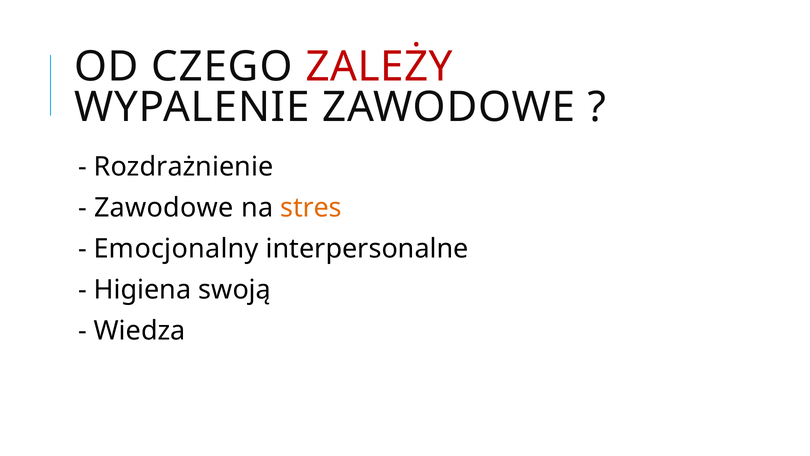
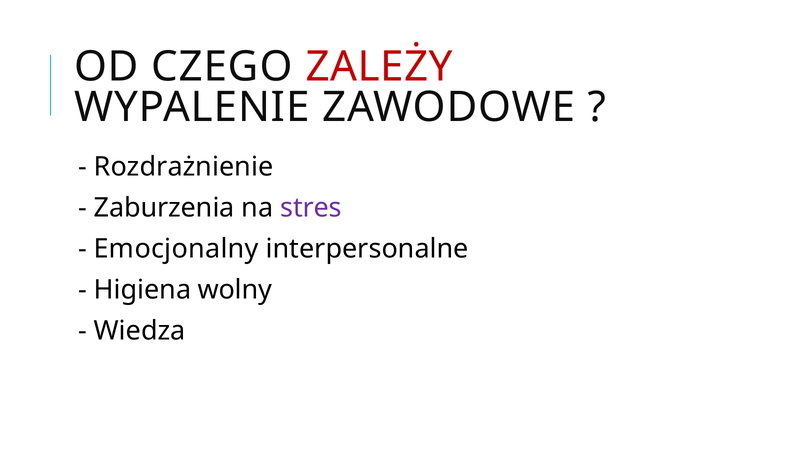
Zawodowe at (164, 208): Zawodowe -> Zaburzenia
stres colour: orange -> purple
swoją: swoją -> wolny
